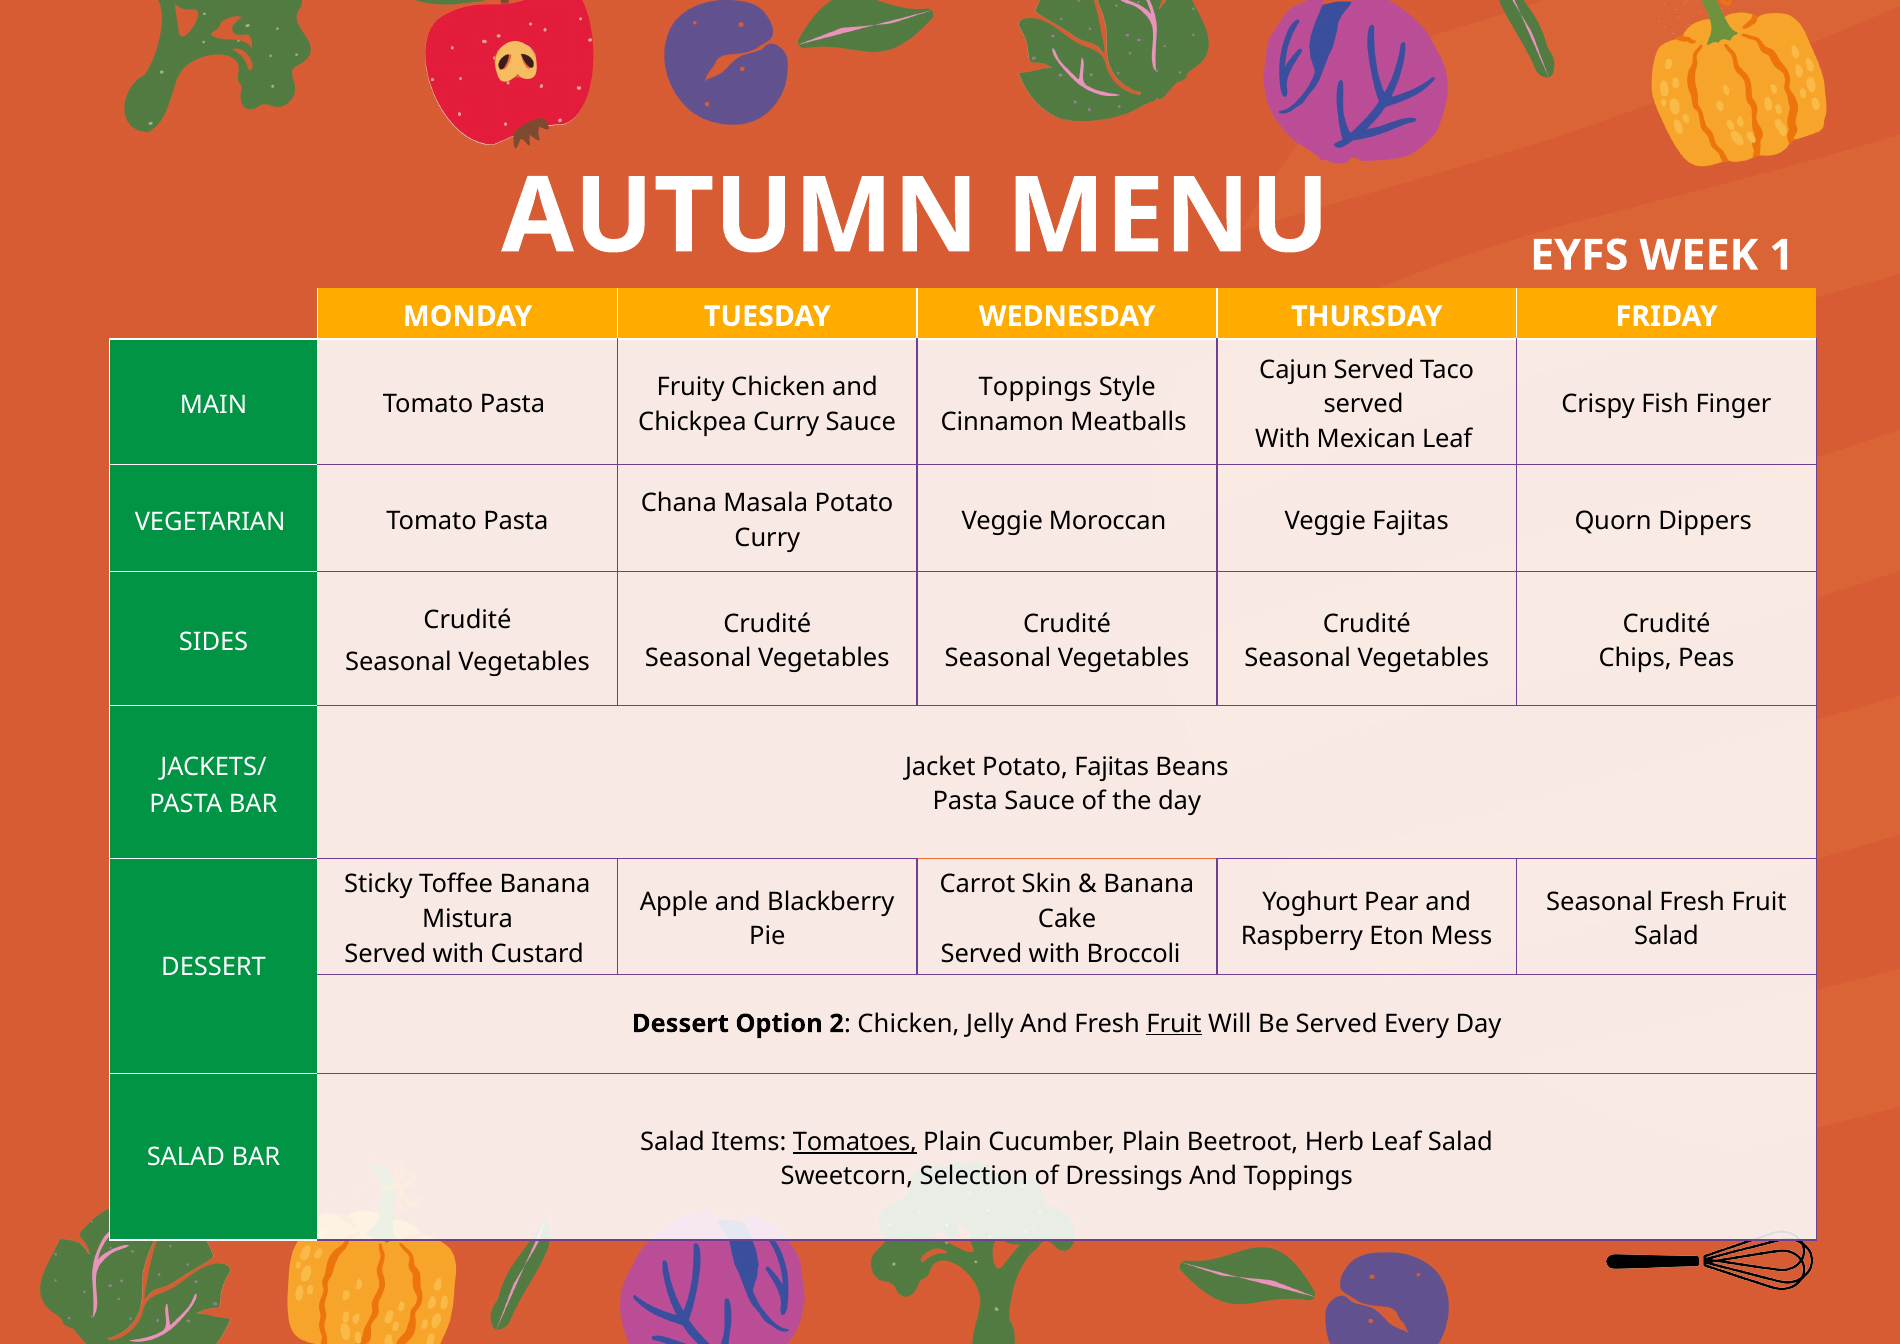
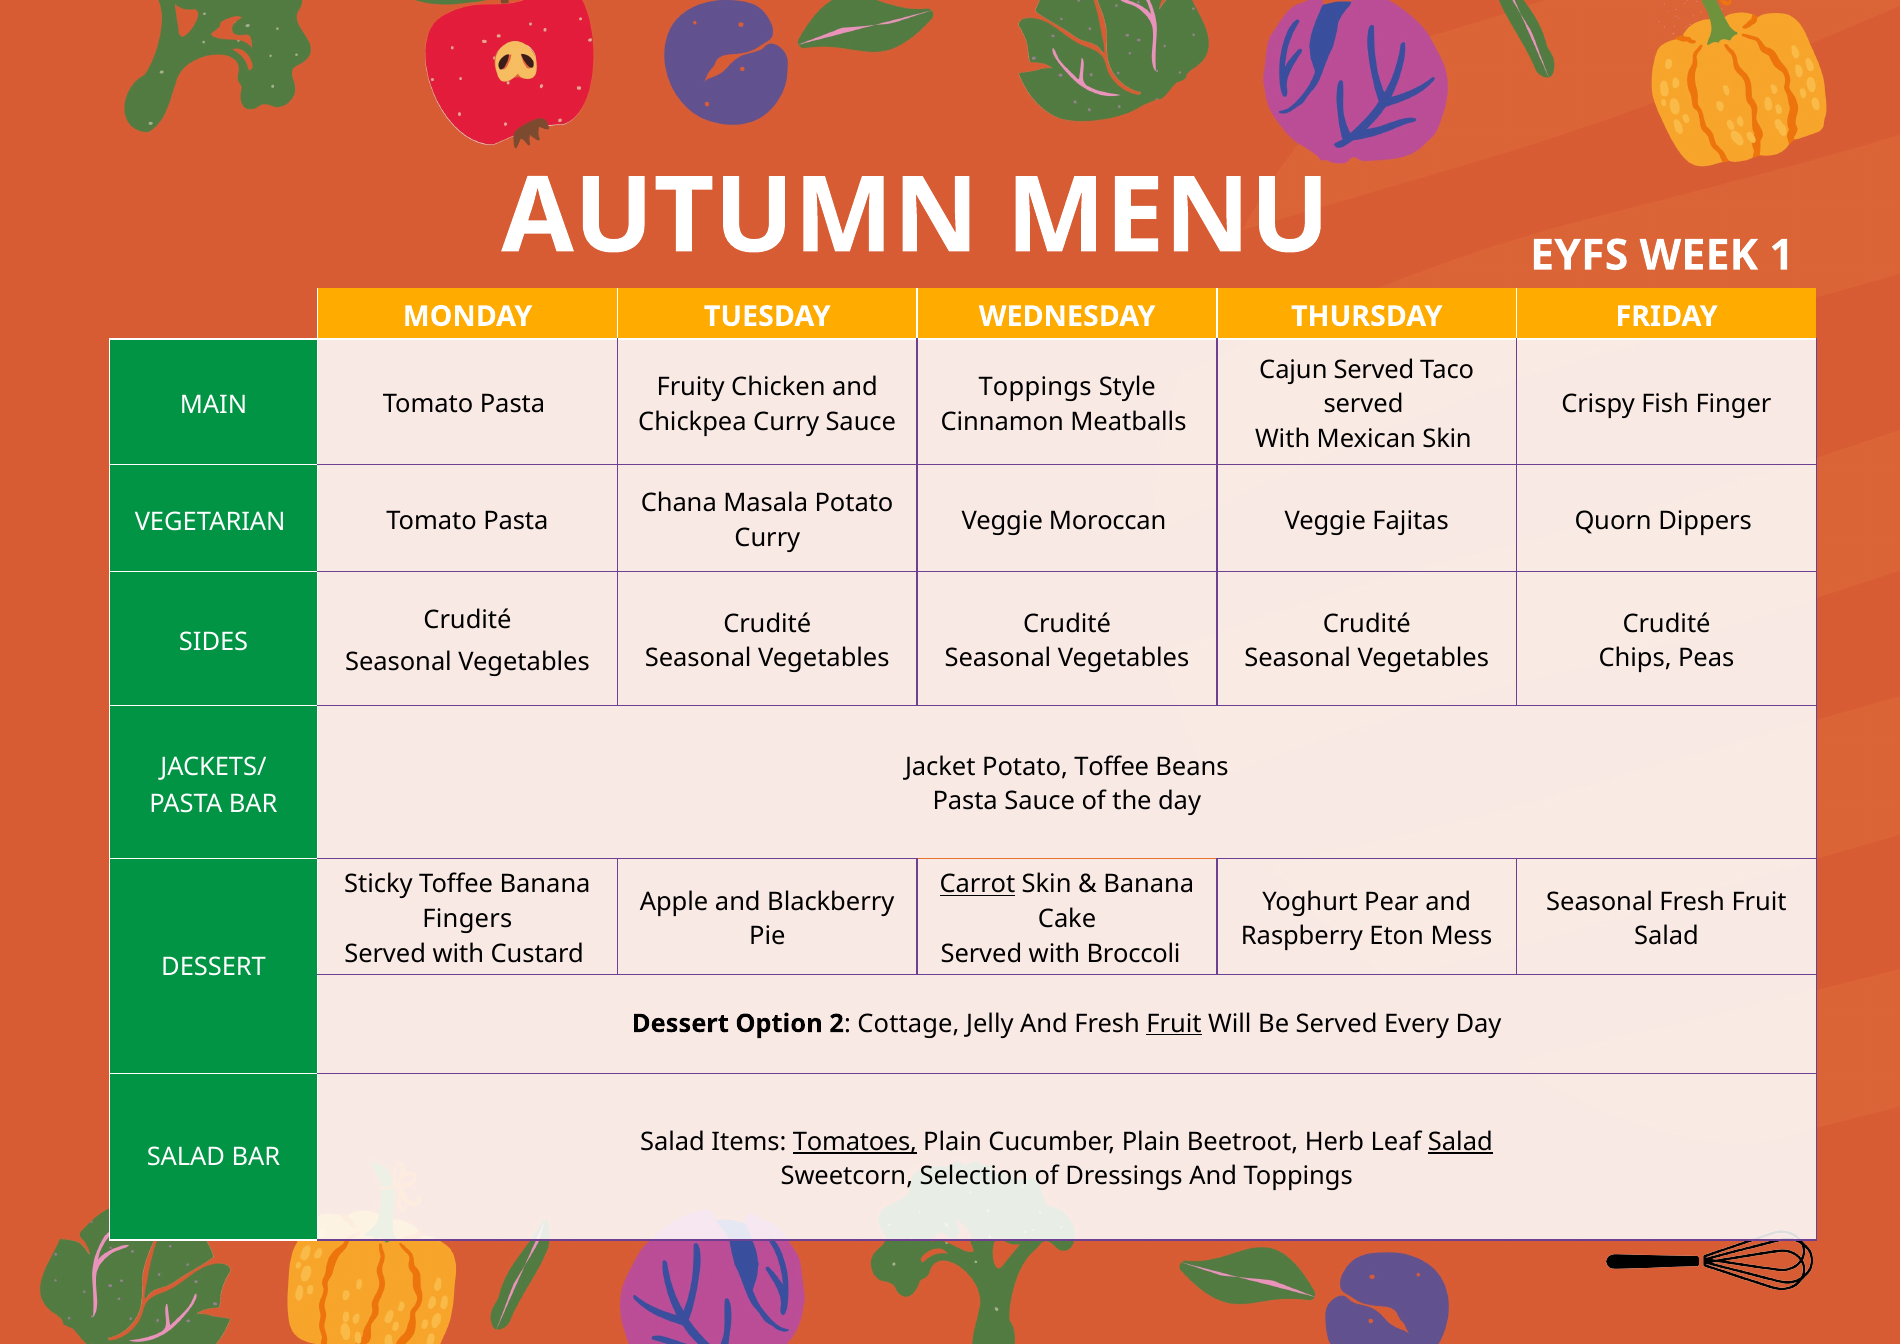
Mexican Leaf: Leaf -> Skin
Potato Fajitas: Fajitas -> Toffee
Carrot underline: none -> present
Mistura: Mistura -> Fingers
2 Chicken: Chicken -> Cottage
Salad at (1460, 1142) underline: none -> present
